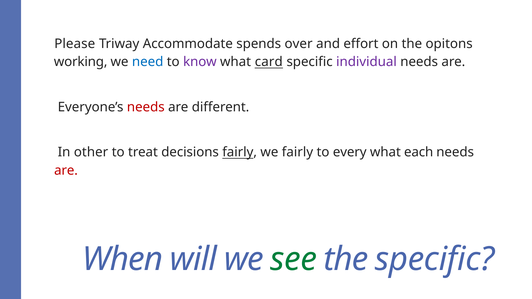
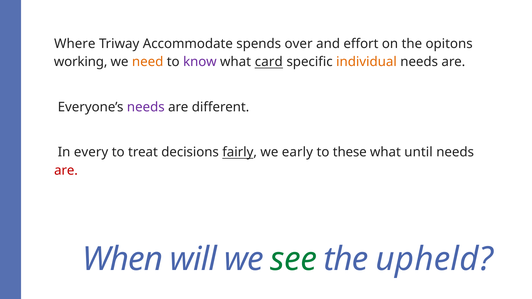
Please: Please -> Where
need colour: blue -> orange
individual colour: purple -> orange
needs at (146, 107) colour: red -> purple
other: other -> every
we fairly: fairly -> early
every: every -> these
each: each -> until
the specific: specific -> upheld
